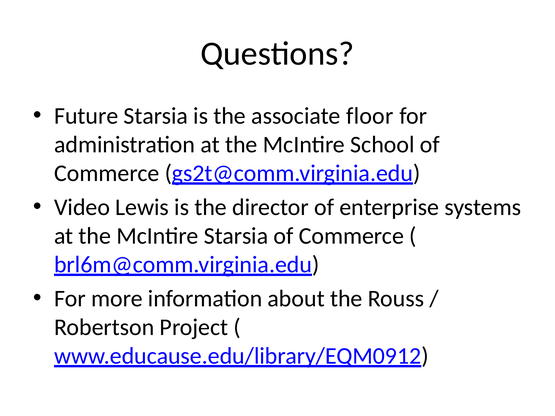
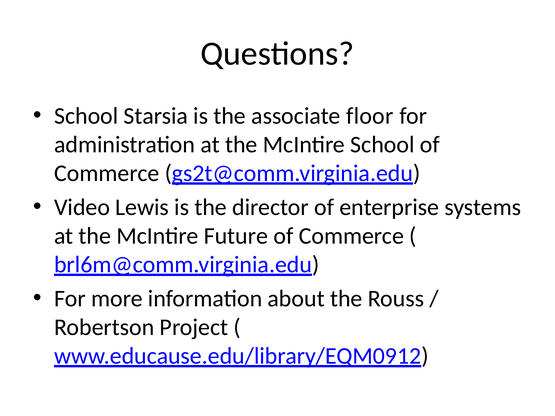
Future at (86, 116): Future -> School
McIntire Starsia: Starsia -> Future
